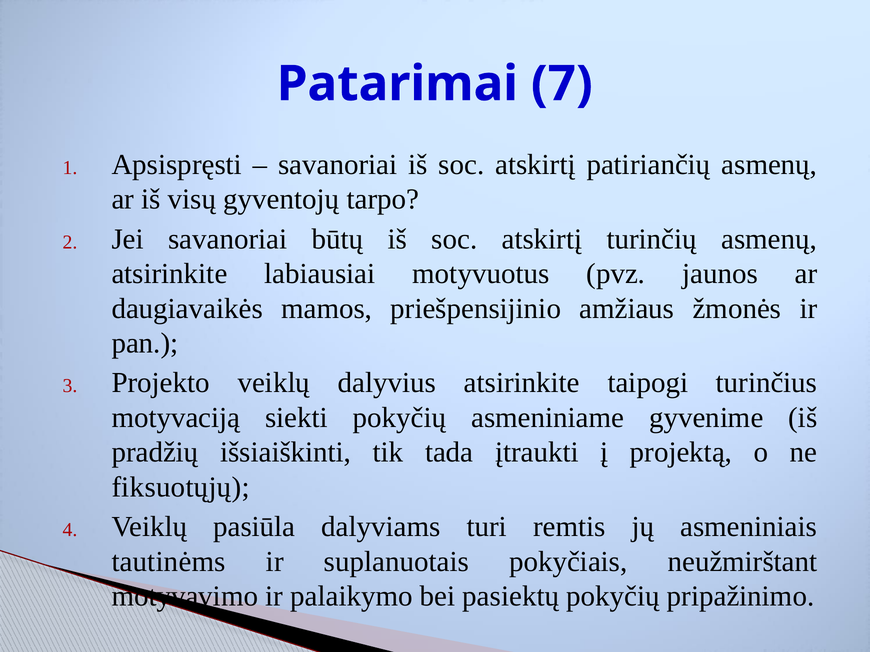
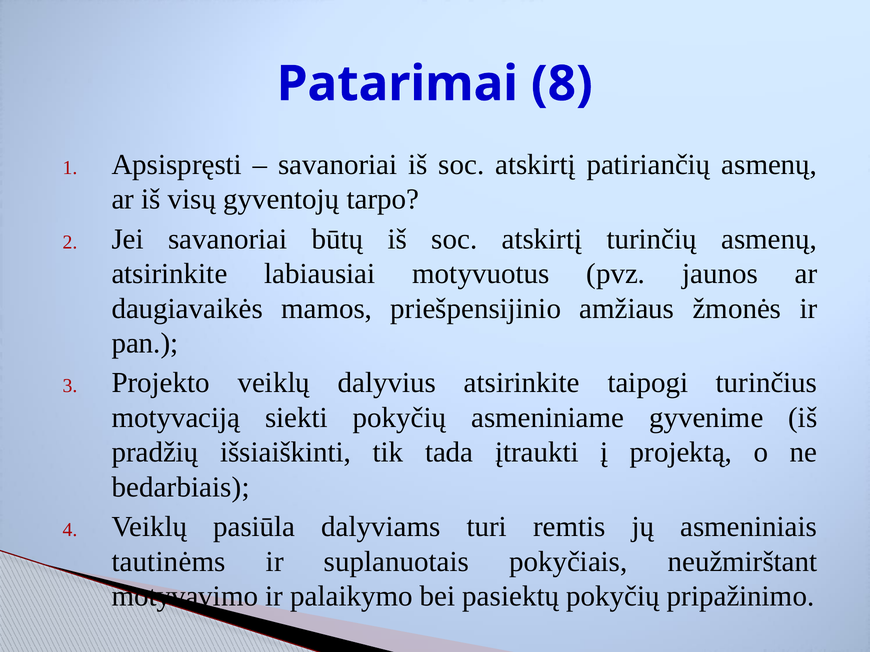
7: 7 -> 8
fiksuotųjų: fiksuotųjų -> bedarbiais
